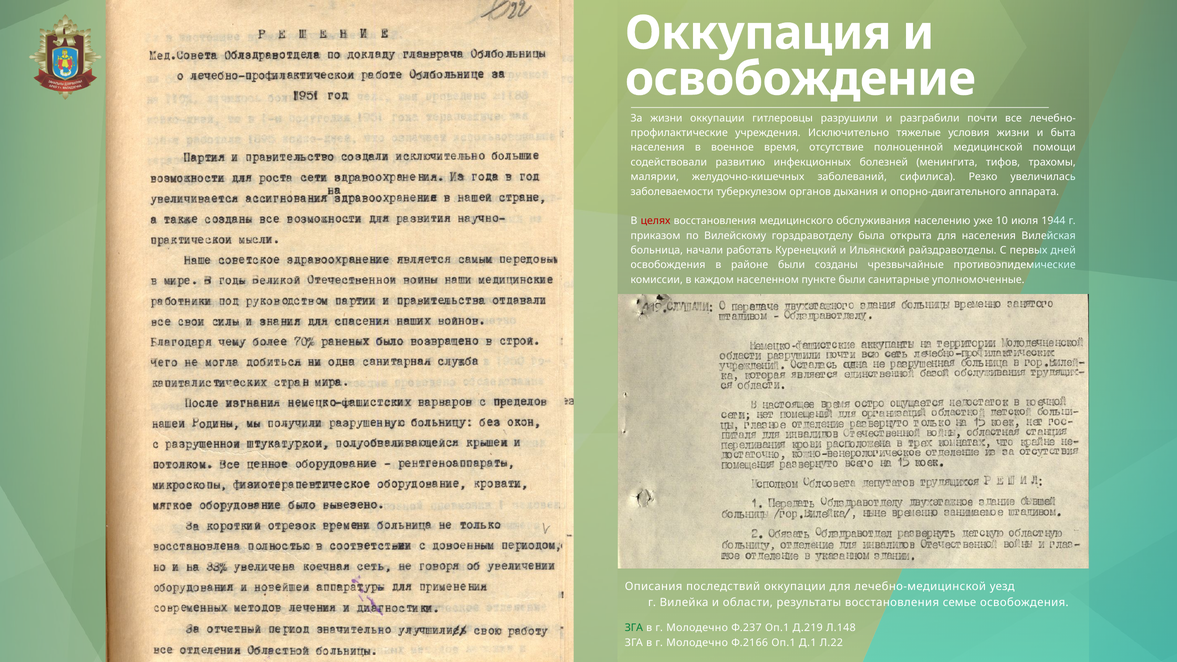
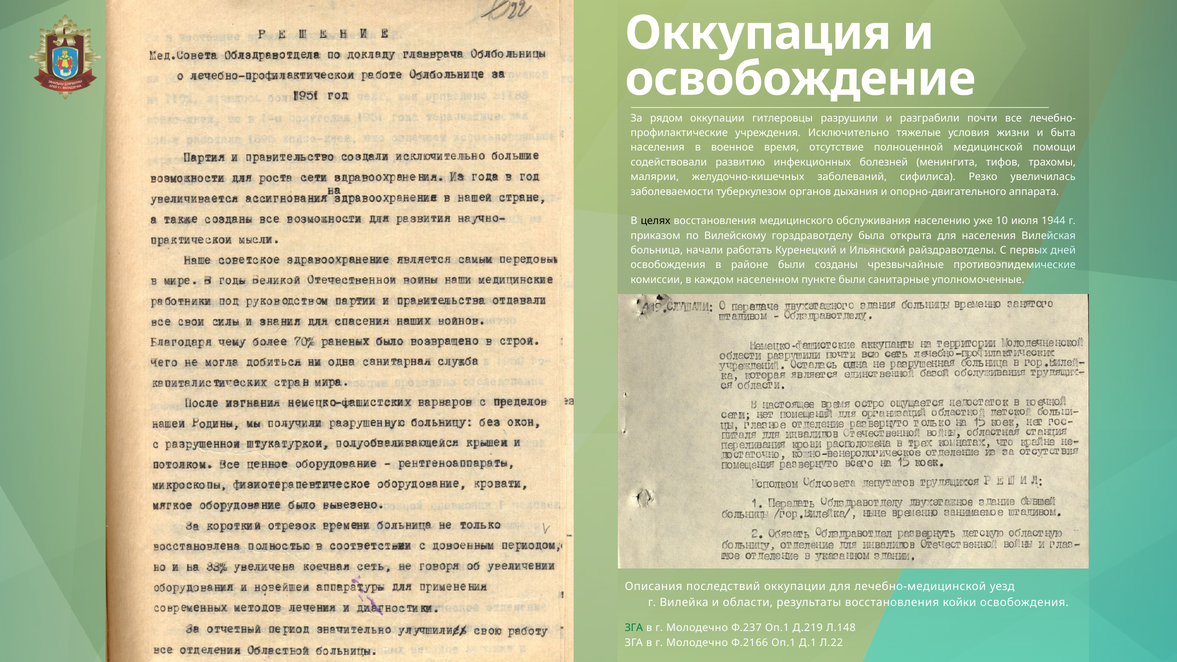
За жизни: жизни -> рядом
целях colour: red -> black
семье: семье -> койки
